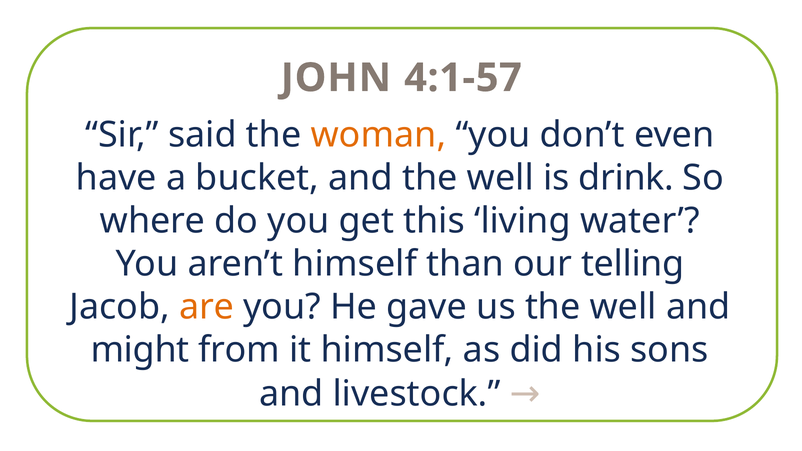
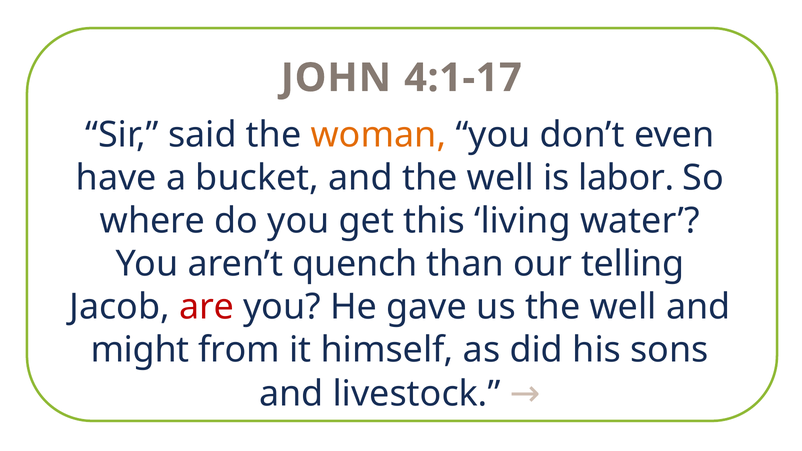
4:1-57: 4:1-57 -> 4:1-17
drink: drink -> labor
aren’t himself: himself -> quench
are colour: orange -> red
